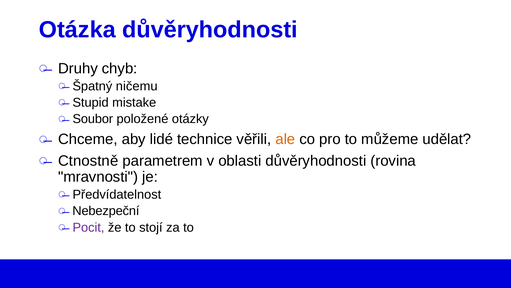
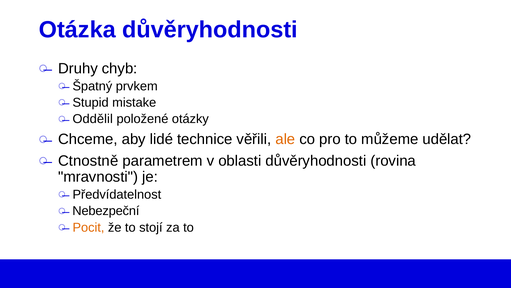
ničemu: ničemu -> prvkem
Soubor: Soubor -> Oddělil
Pocit colour: purple -> orange
